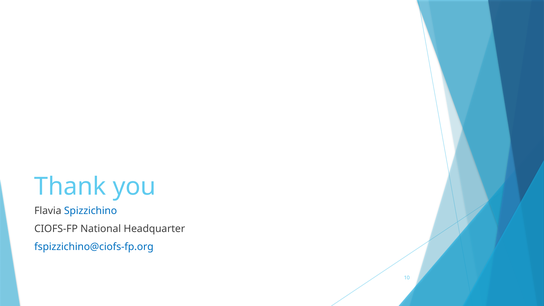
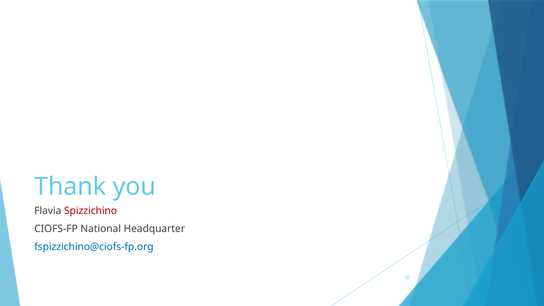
Spizzichino colour: blue -> red
